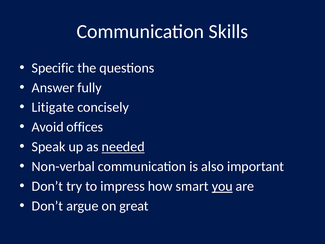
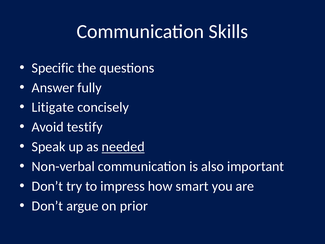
offices: offices -> testify
you underline: present -> none
great: great -> prior
